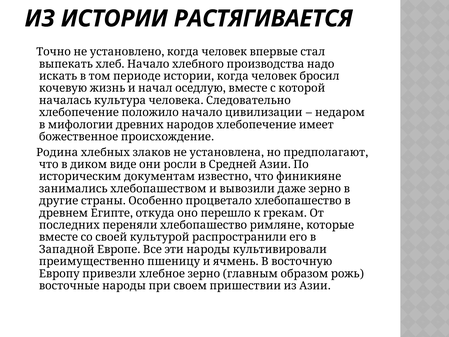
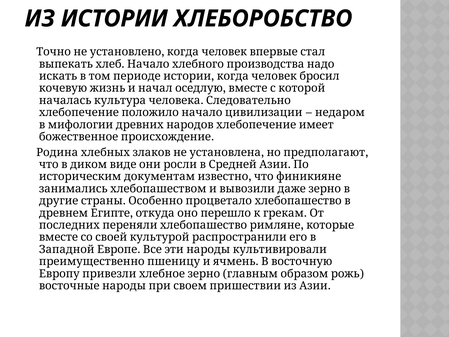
РАСТЯГИВАЕТСЯ: РАСТЯГИВАЕТСЯ -> ХЛЕБОРОБСТВО
